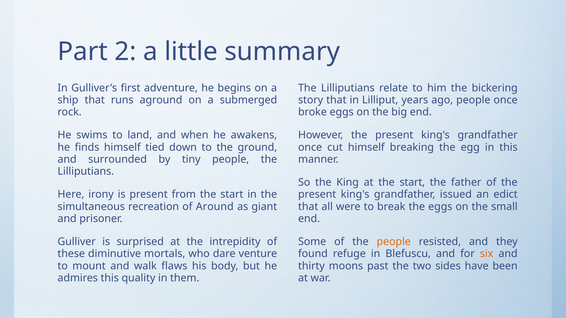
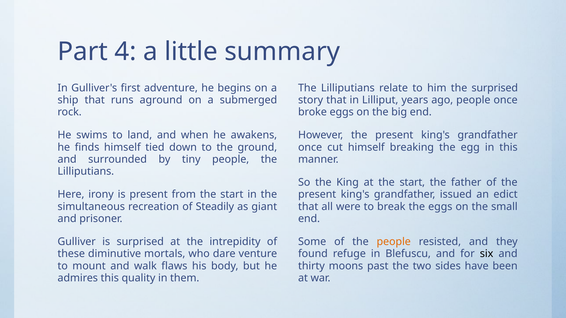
2: 2 -> 4
the bickering: bickering -> surprised
Around: Around -> Steadily
six colour: orange -> black
